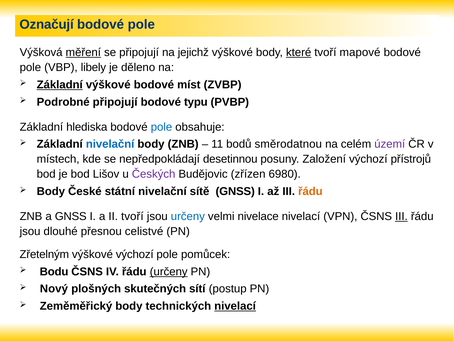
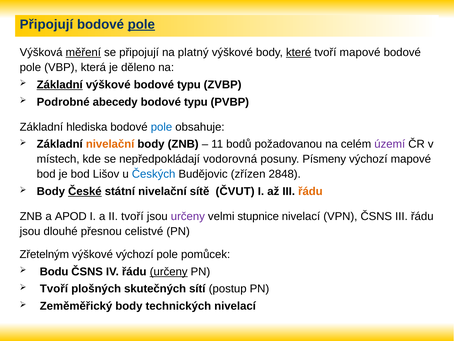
Označují at (47, 24): Označují -> Připojují
pole at (141, 24) underline: none -> present
jejichž: jejichž -> platný
libely: libely -> která
výškové bodové míst: míst -> typu
Podrobné připojují: připojují -> abecedy
nivelační at (110, 144) colour: blue -> orange
směrodatnou: směrodatnou -> požadovanou
desetinnou: desetinnou -> vodorovná
Založení: Založení -> Písmeny
výchozí přístrojů: přístrojů -> mapové
Českých colour: purple -> blue
6980: 6980 -> 2848
České underline: none -> present
sítě GNSS: GNSS -> ČVUT
a GNSS: GNSS -> APOD
určeny at (188, 216) colour: blue -> purple
nivelace: nivelace -> stupnice
III at (401, 216) underline: present -> none
Nový at (54, 288): Nový -> Tvoří
nivelací at (235, 306) underline: present -> none
